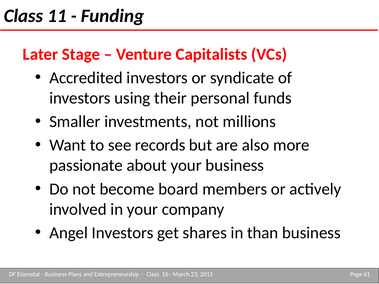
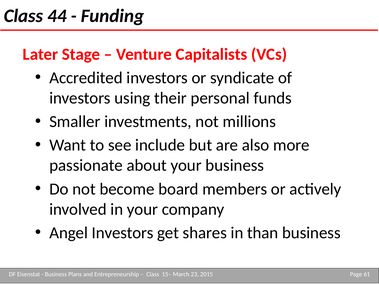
11: 11 -> 44
records: records -> include
